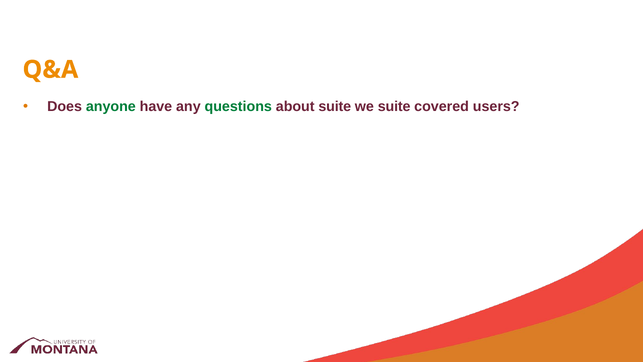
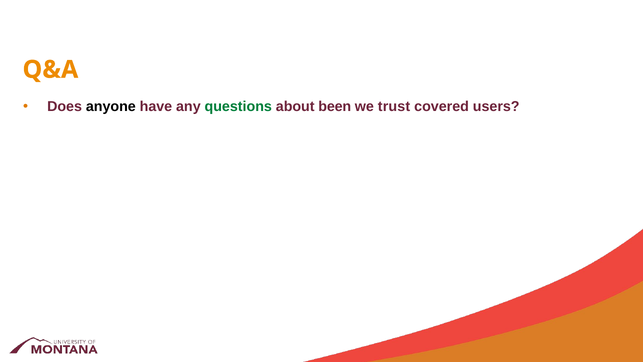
anyone colour: green -> black
about suite: suite -> been
we suite: suite -> trust
